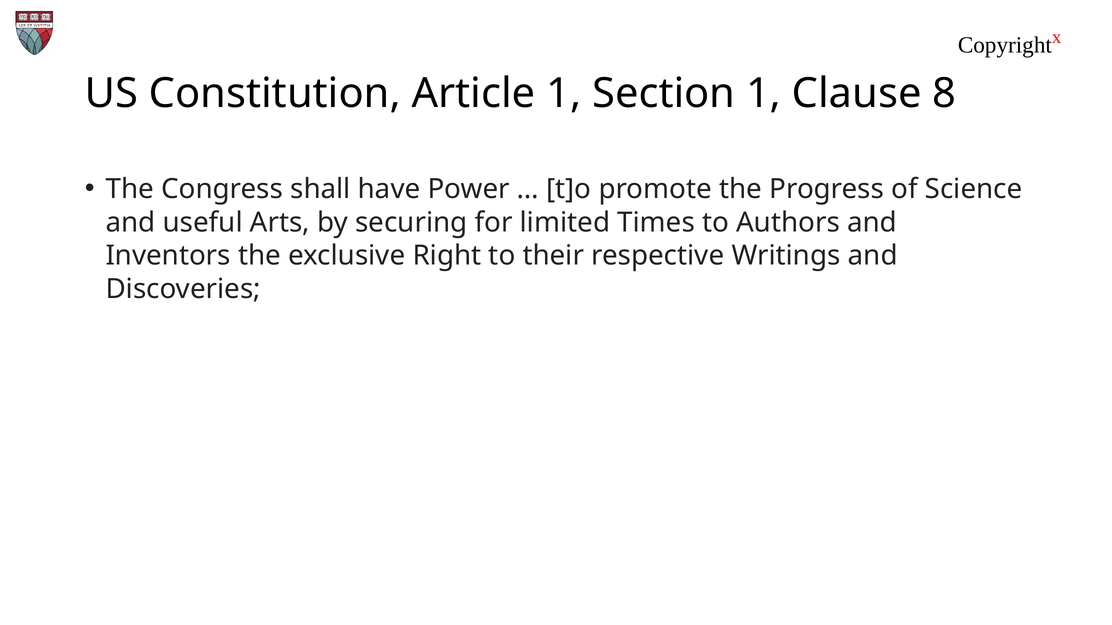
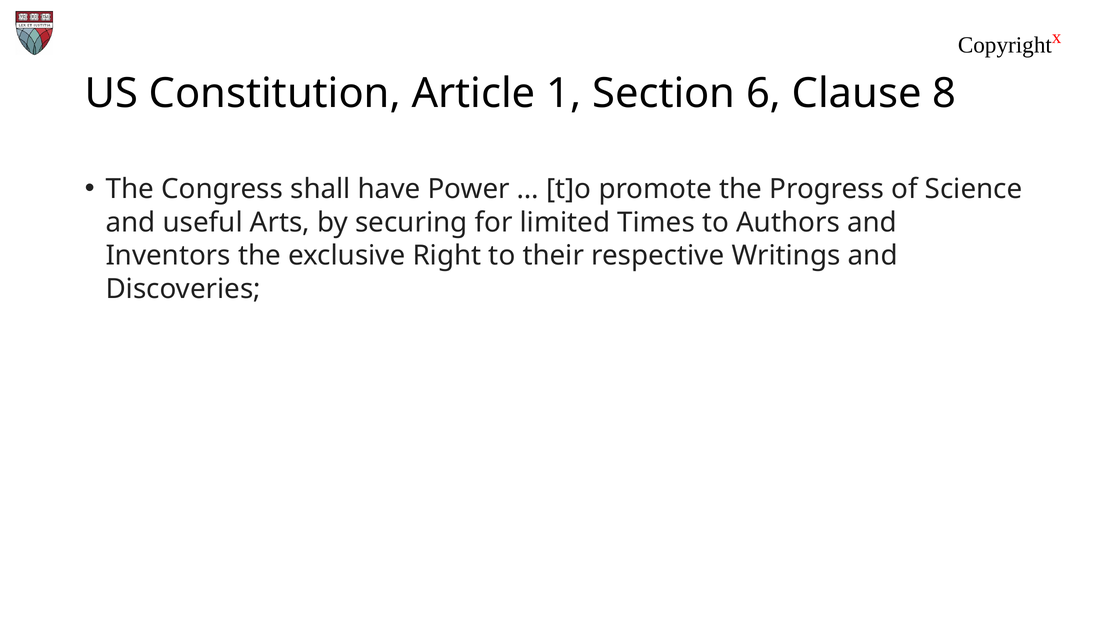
Section 1: 1 -> 6
